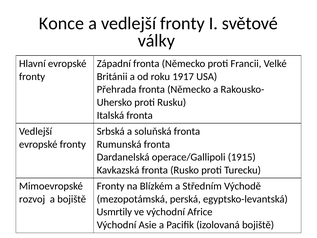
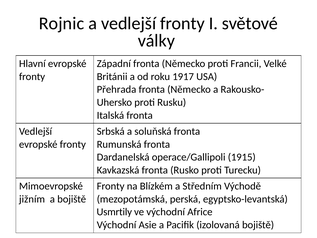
Konce: Konce -> Rojnic
rozvoj: rozvoj -> jižním
